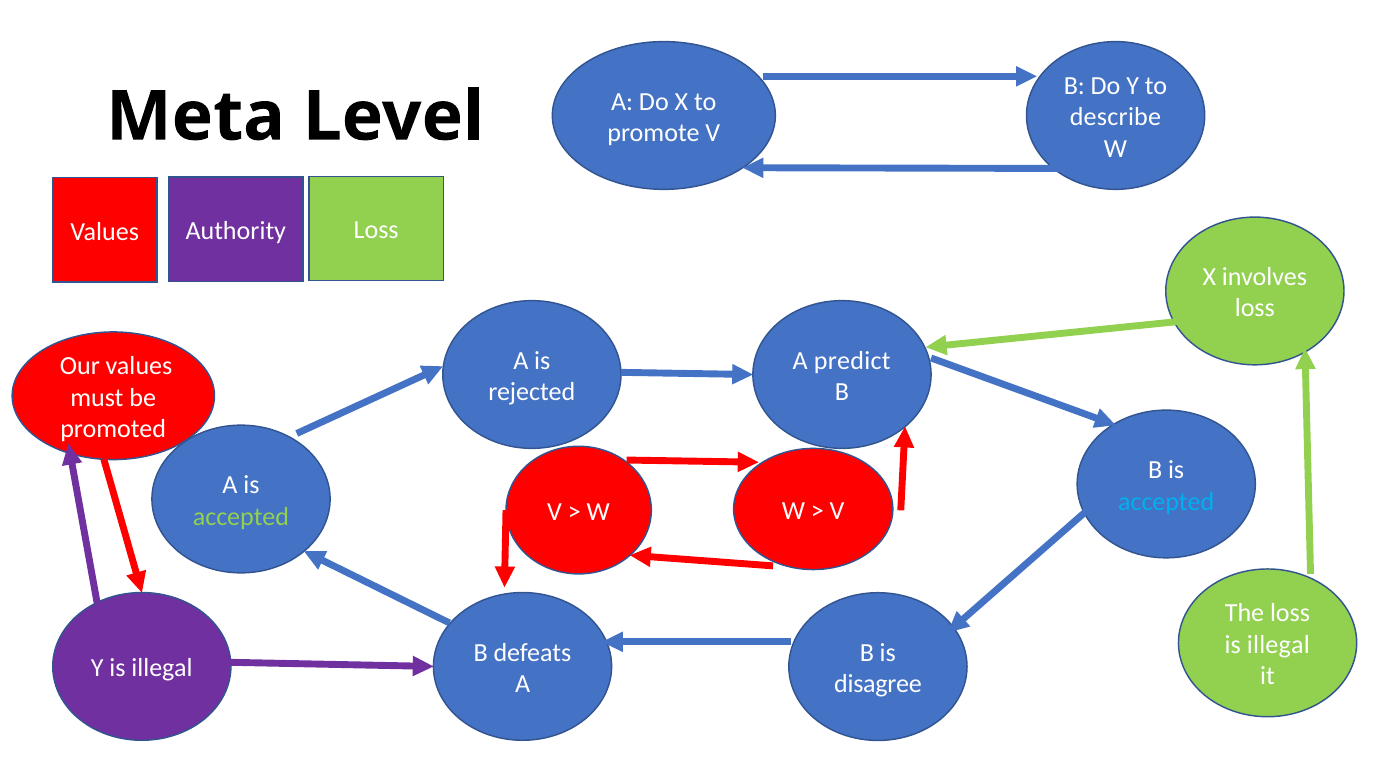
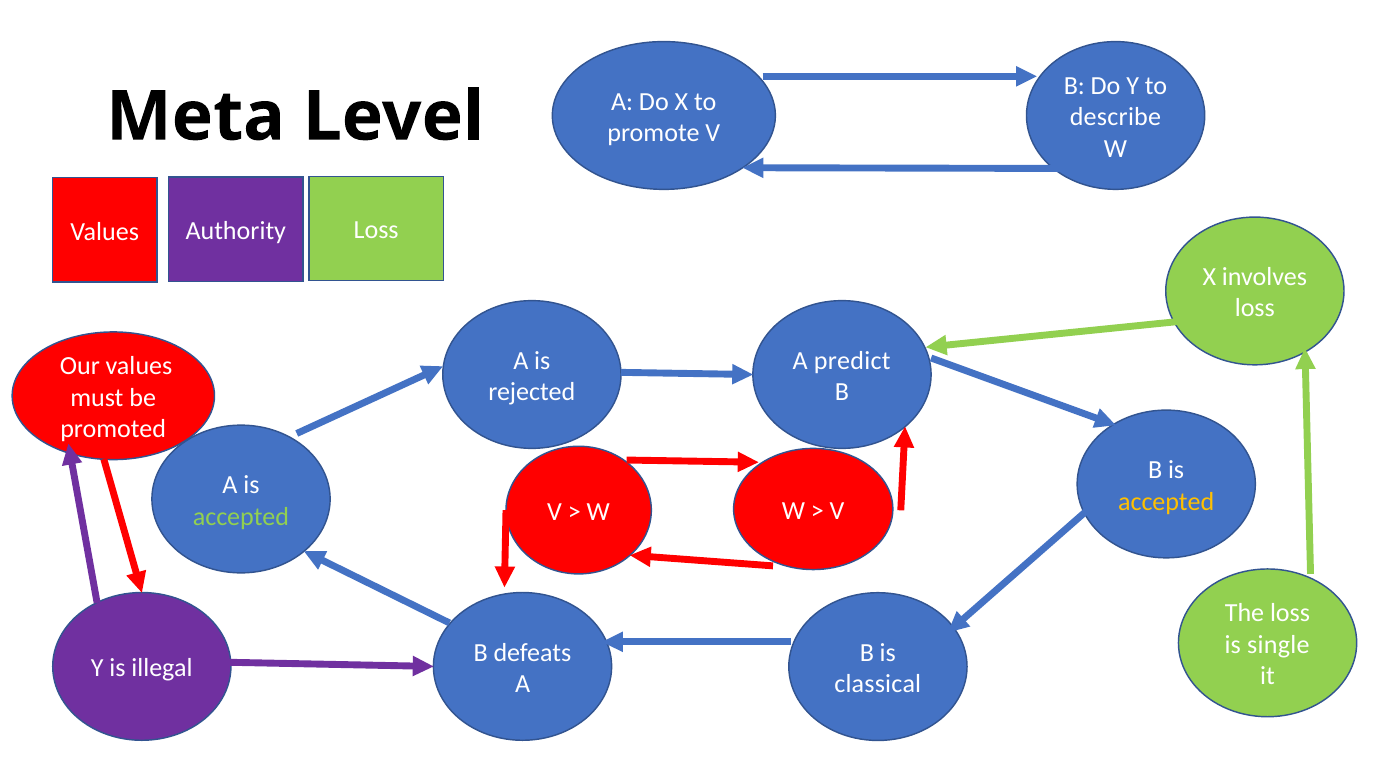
accepted at (1166, 502) colour: light blue -> yellow
illegal at (1278, 645): illegal -> single
disagree: disagree -> classical
